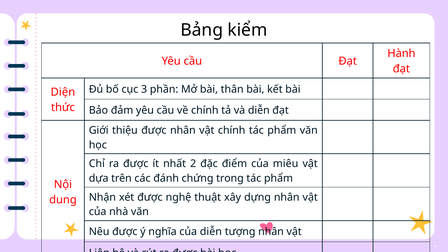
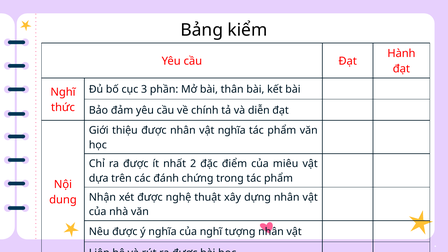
Diện at (63, 92): Diện -> Nghĩ
vật chính: chính -> nghĩa
của diễn: diễn -> nghĩ
